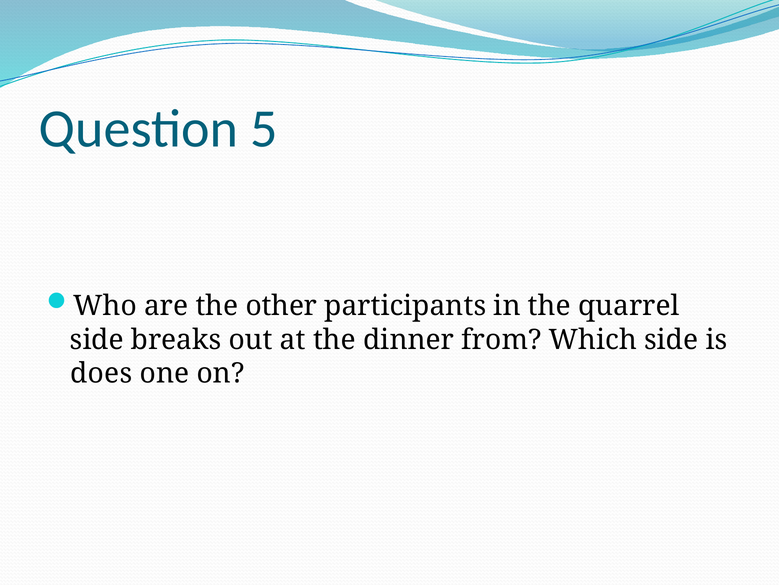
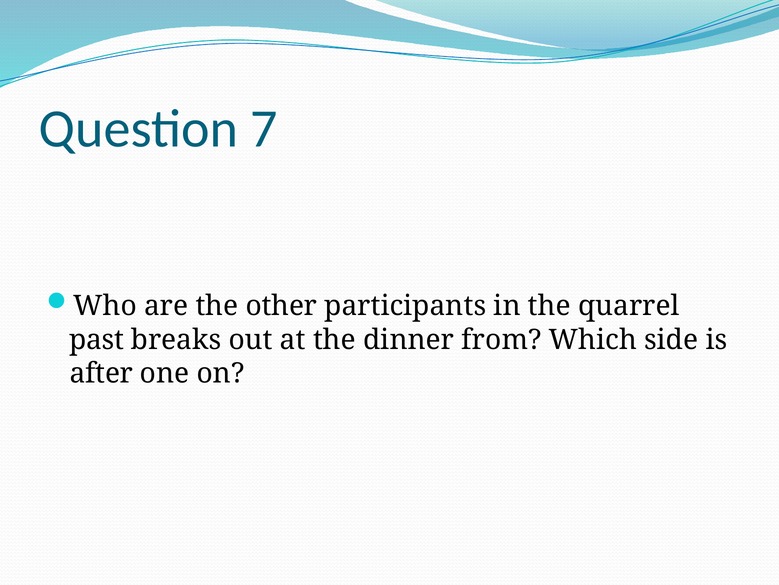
5: 5 -> 7
side at (97, 339): side -> past
does: does -> after
